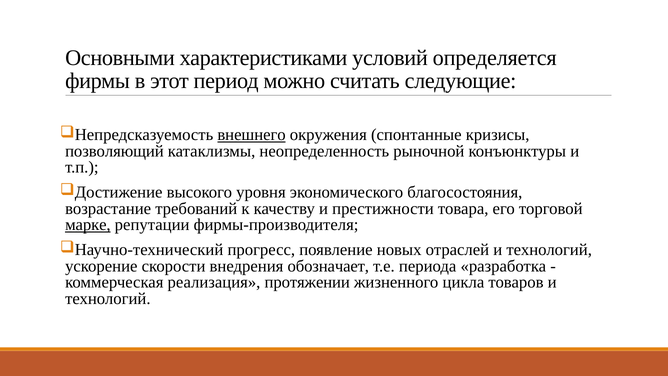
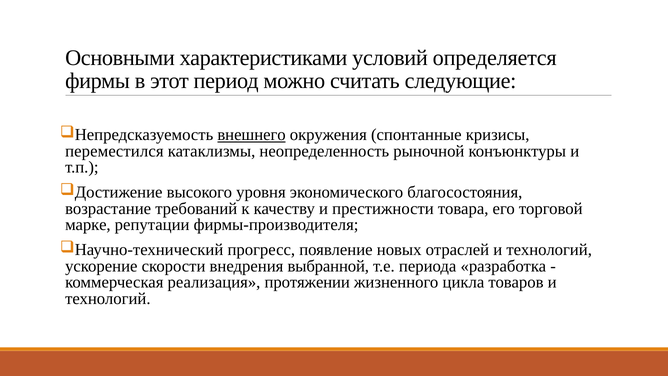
позволяющий: позволяющий -> переместился
марке underline: present -> none
обозначает: обозначает -> выбранной
